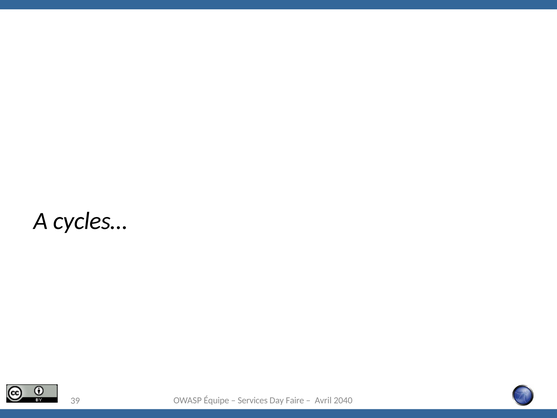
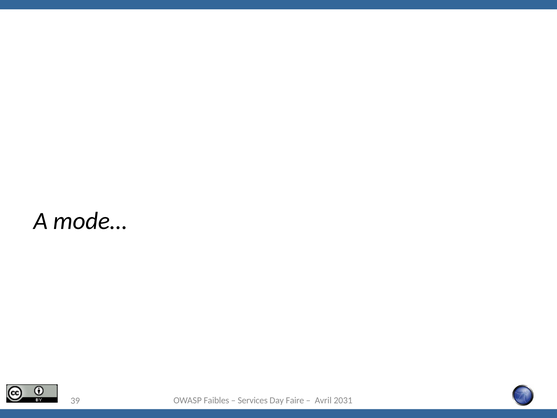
cycles…: cycles… -> mode…
Équipe: Équipe -> Faibles
2040: 2040 -> 2031
